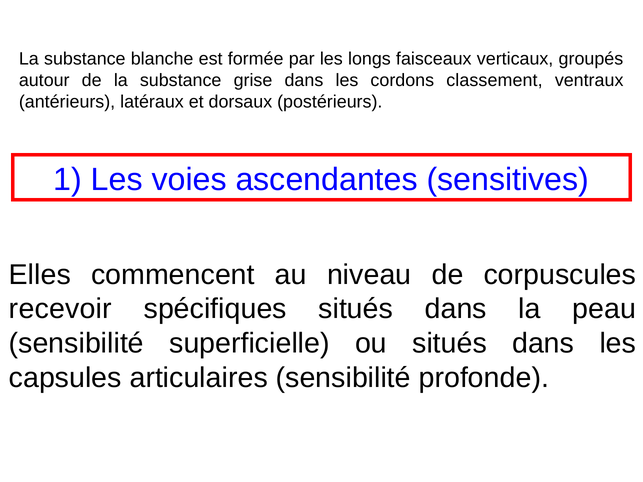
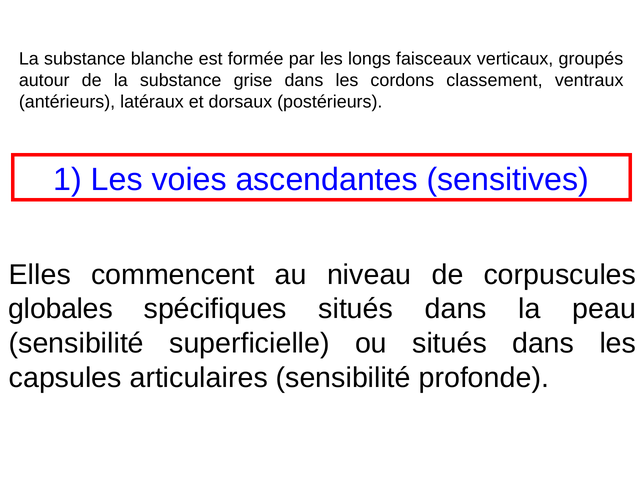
recevoir: recevoir -> globales
